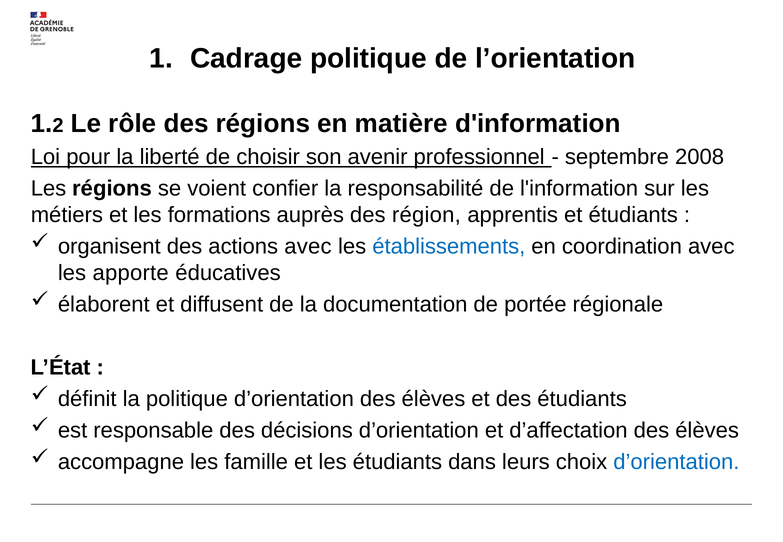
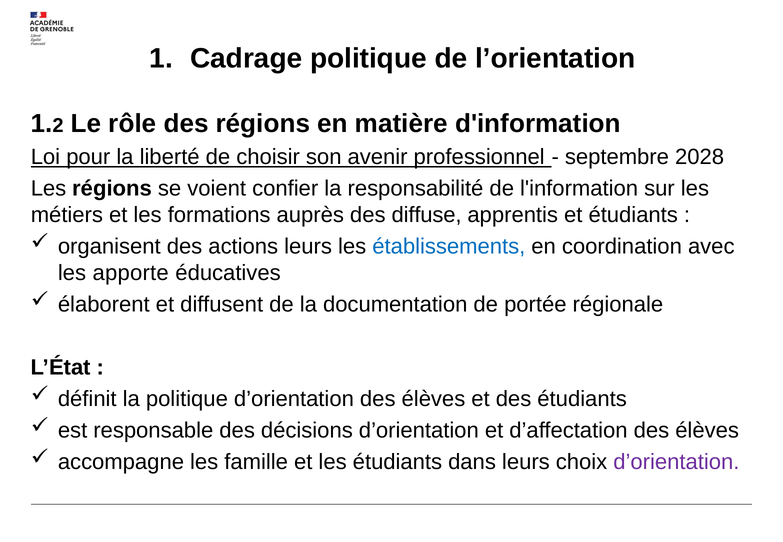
2008: 2008 -> 2028
région: région -> diffuse
actions avec: avec -> leurs
d’orientation at (676, 462) colour: blue -> purple
